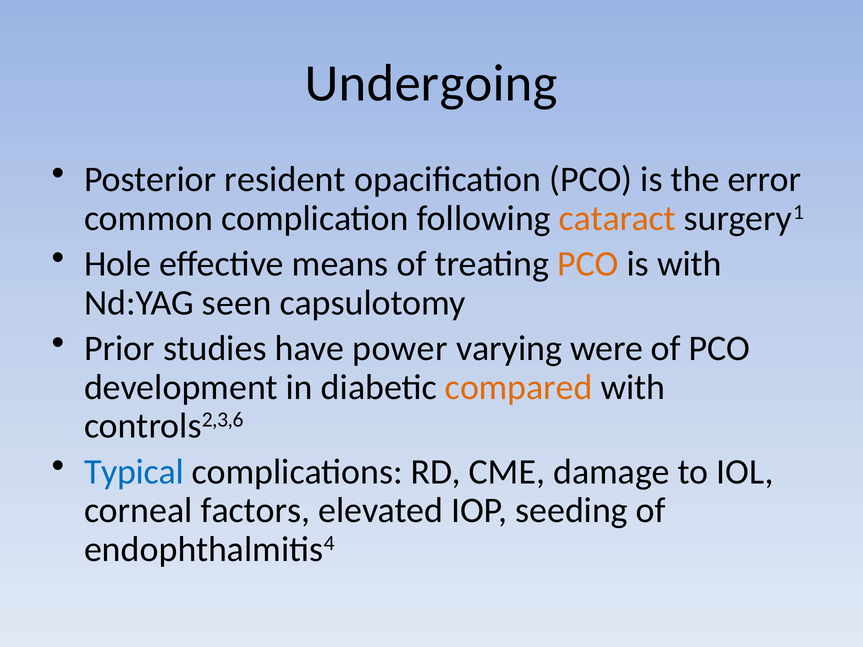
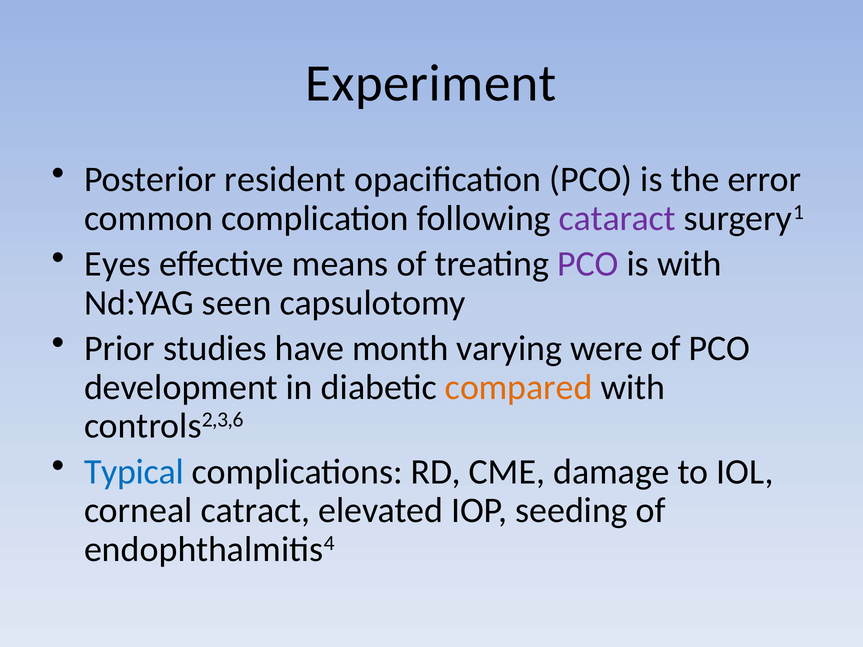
Undergoing: Undergoing -> Experiment
cataract colour: orange -> purple
Hole: Hole -> Eyes
PCO at (588, 264) colour: orange -> purple
power: power -> month
factors: factors -> catract
